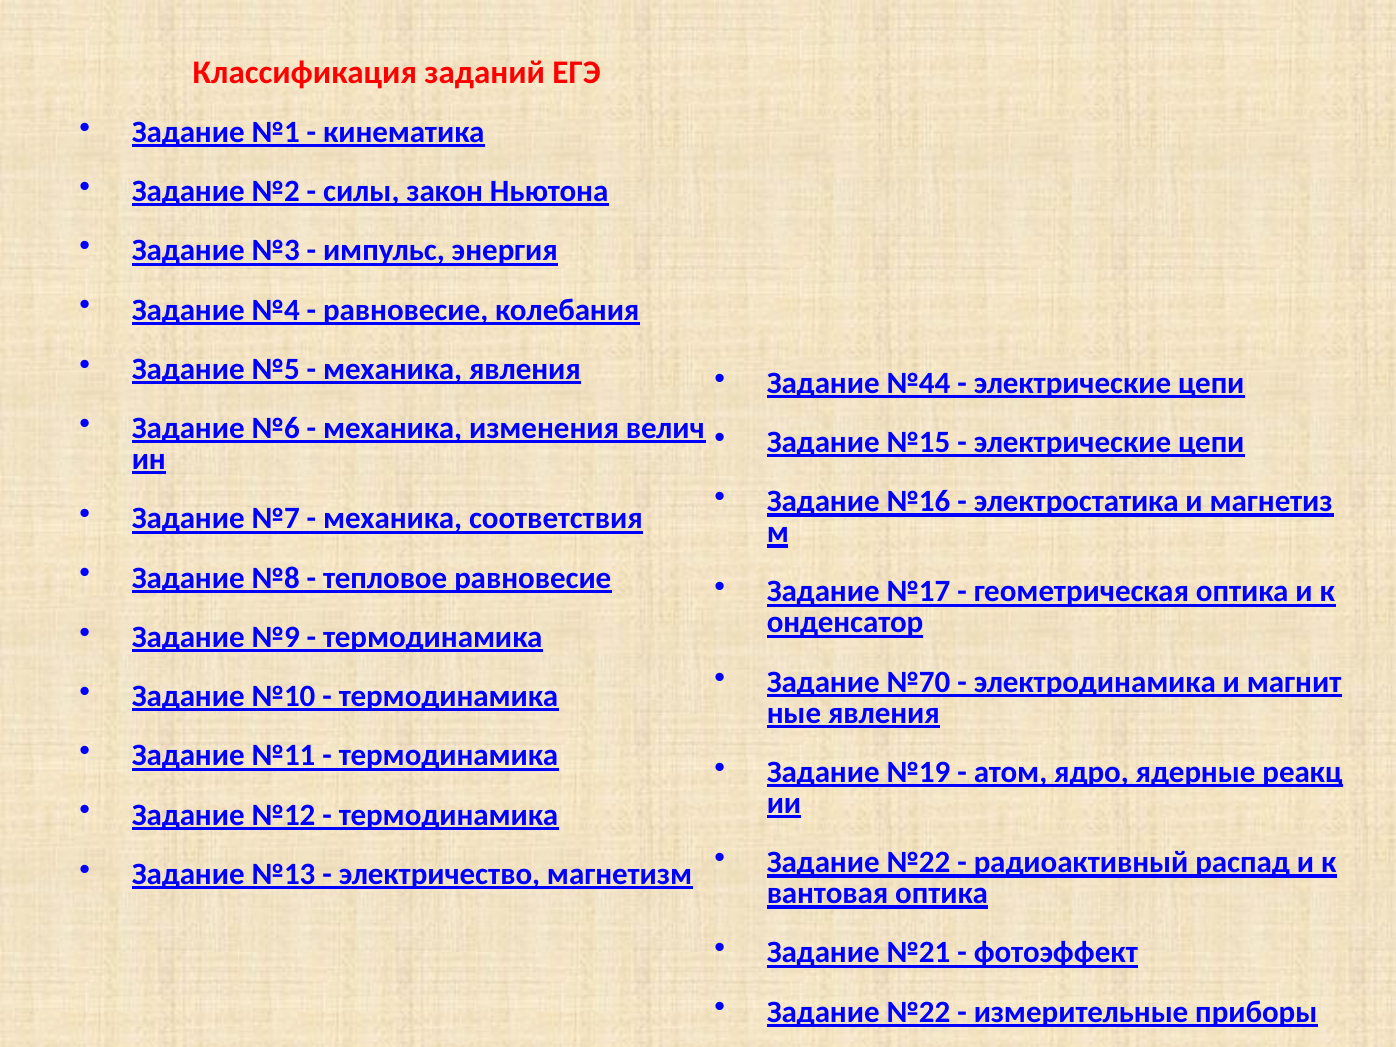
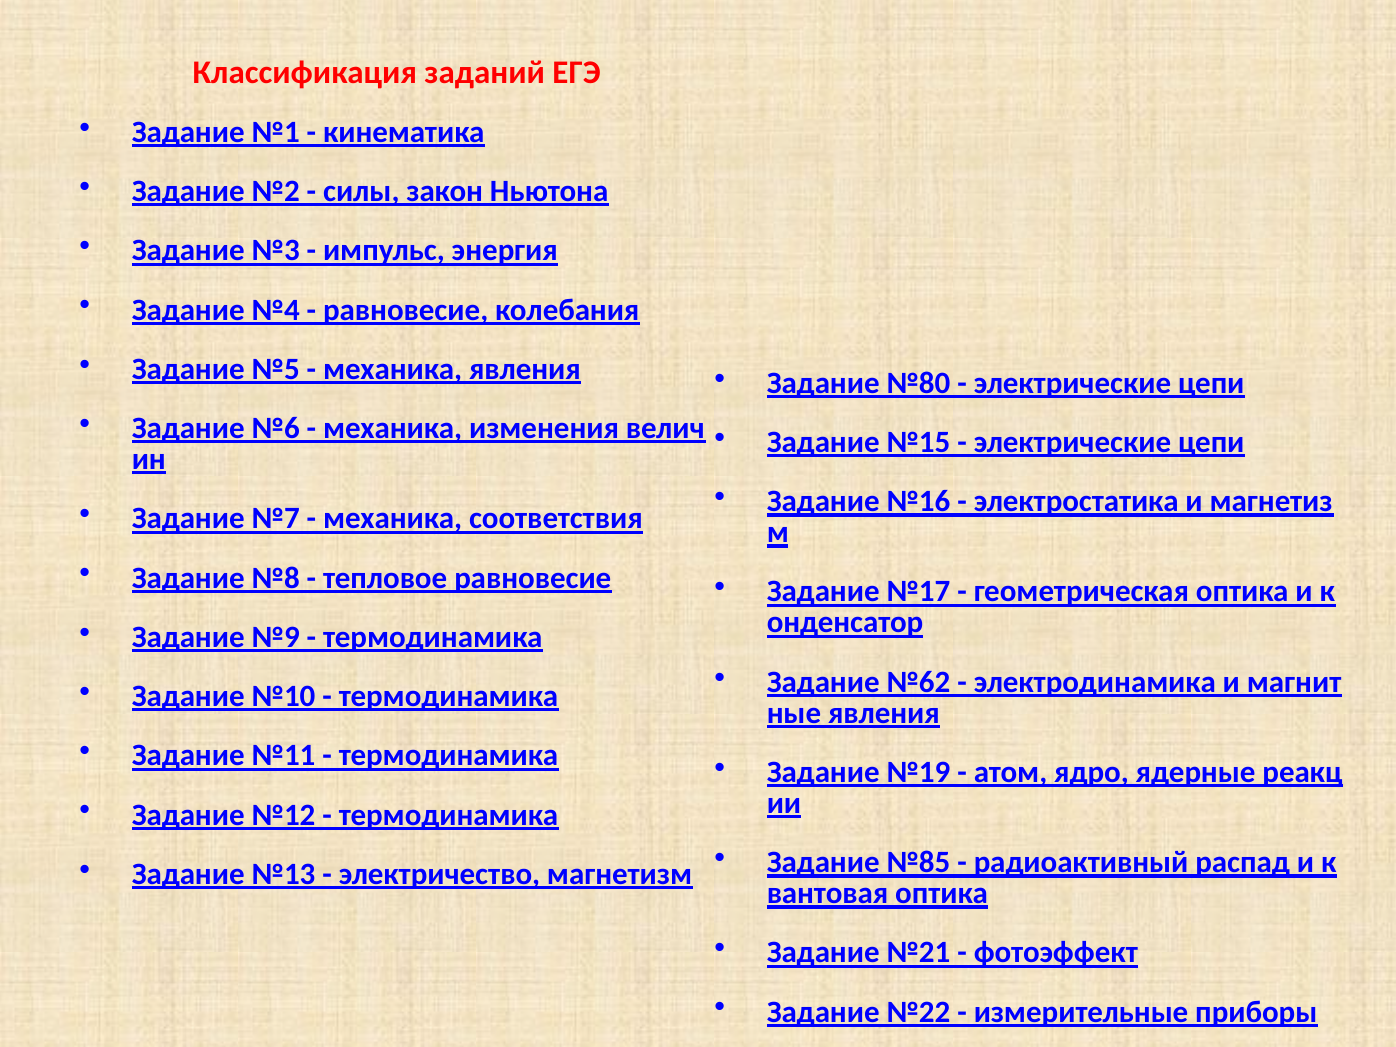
№44: №44 -> №80
№70: №70 -> №62
№22 at (918, 862): №22 -> №85
